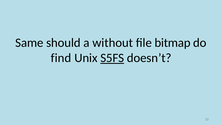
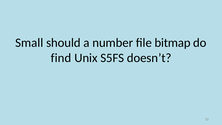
Same: Same -> Small
without: without -> number
S5FS underline: present -> none
